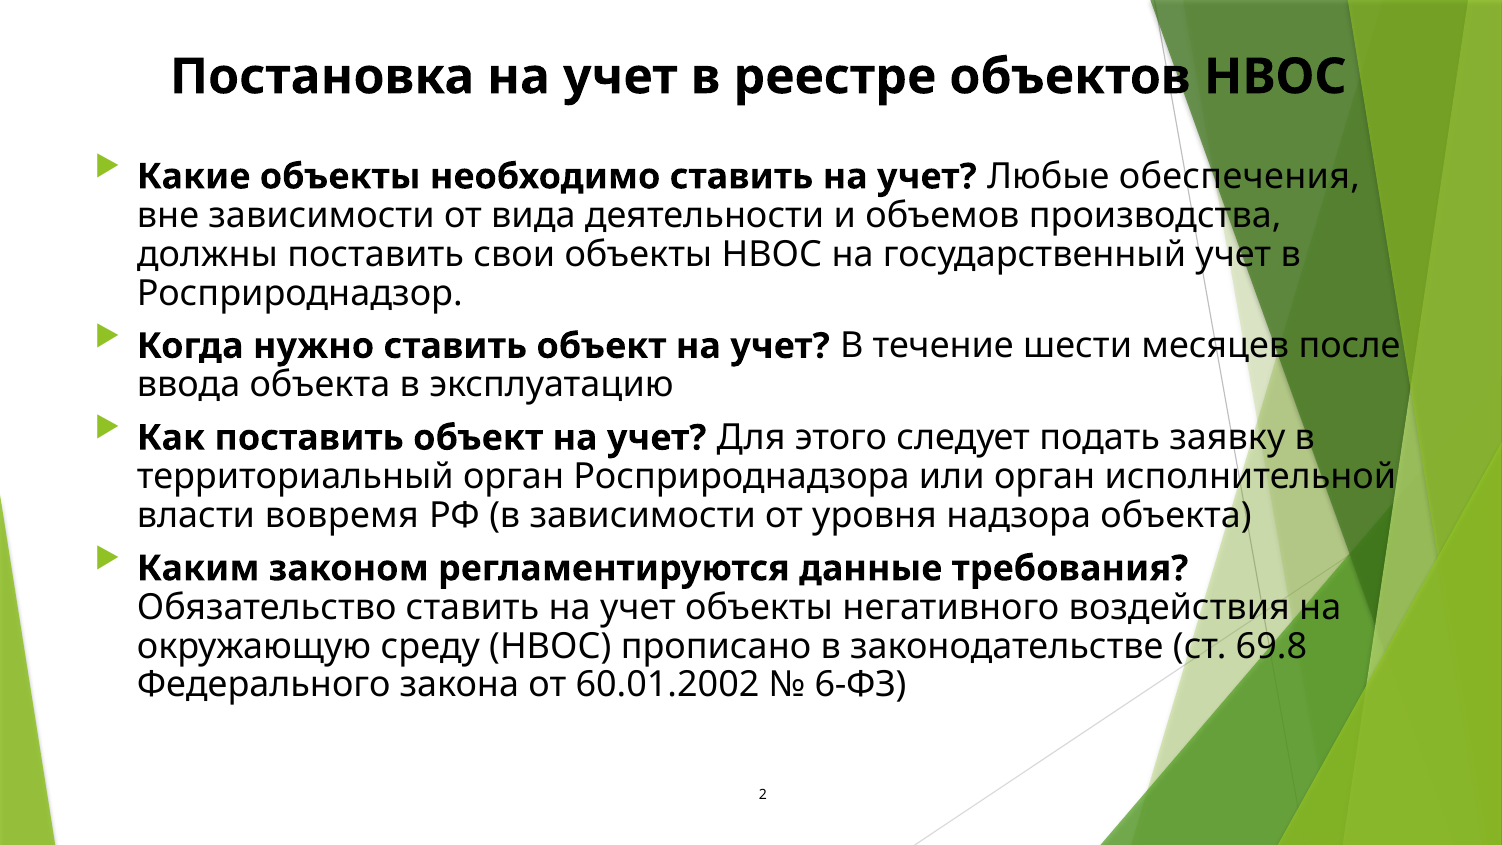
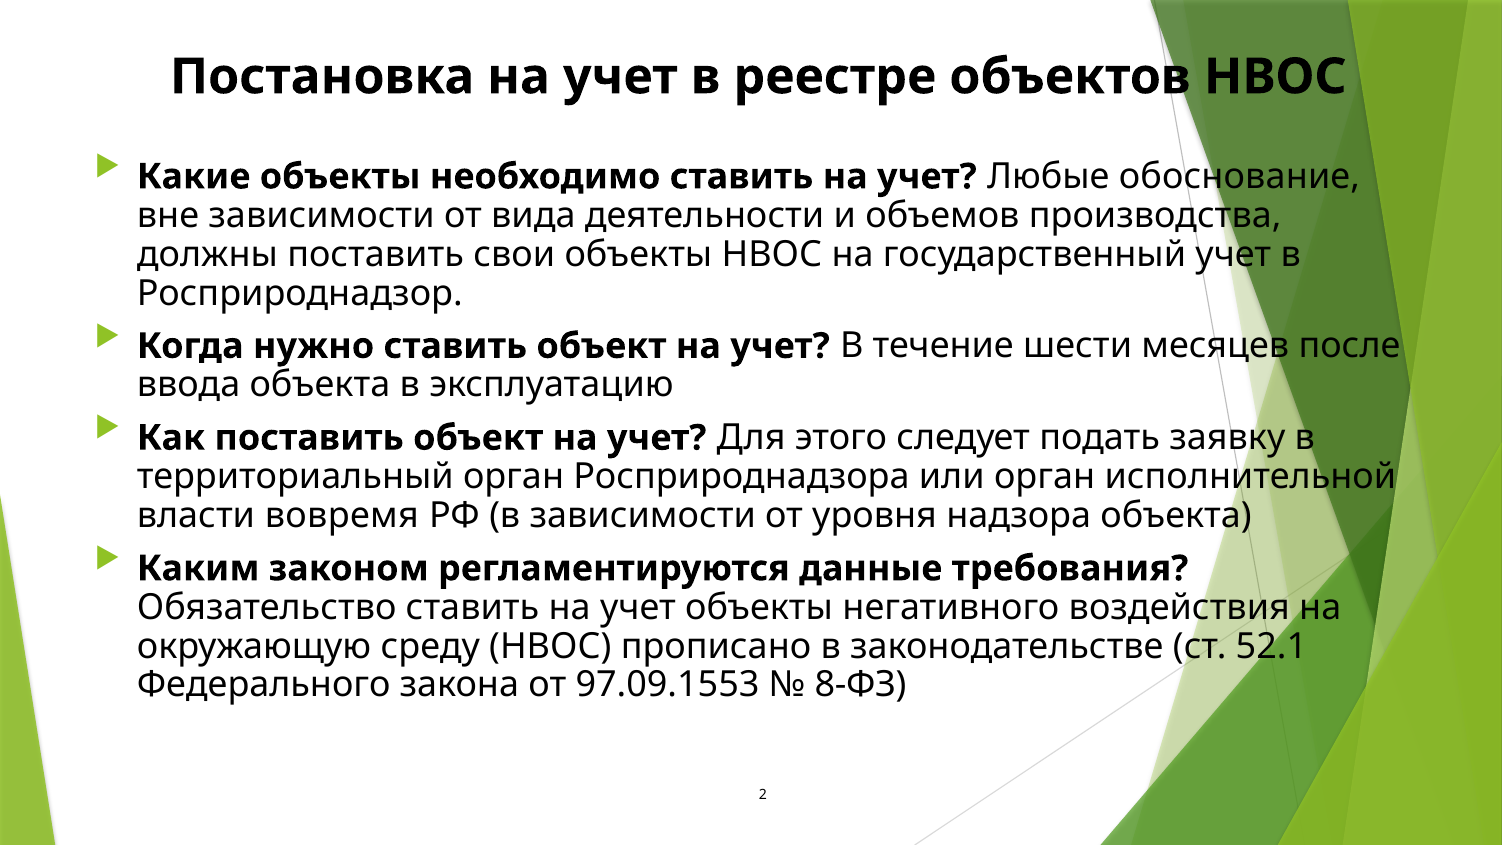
обеспечения: обеспечения -> обоснование
69.8: 69.8 -> 52.1
60.01.2002: 60.01.2002 -> 97.09.1553
6-ФЗ: 6-ФЗ -> 8-ФЗ
